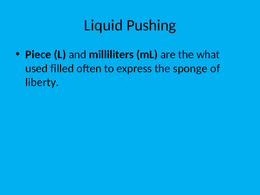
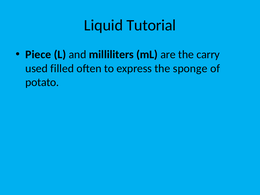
Pushing: Pushing -> Tutorial
what: what -> carry
liberty: liberty -> potato
